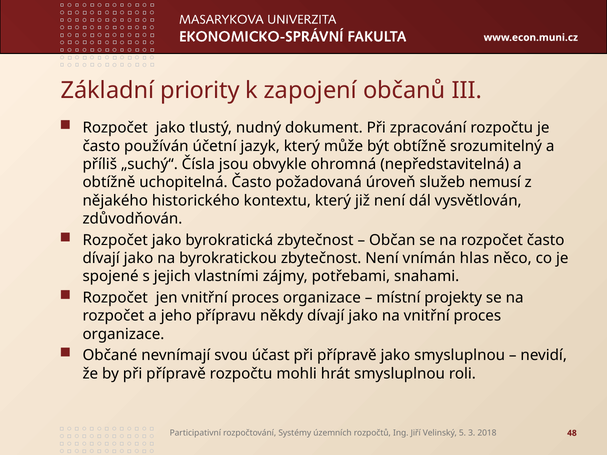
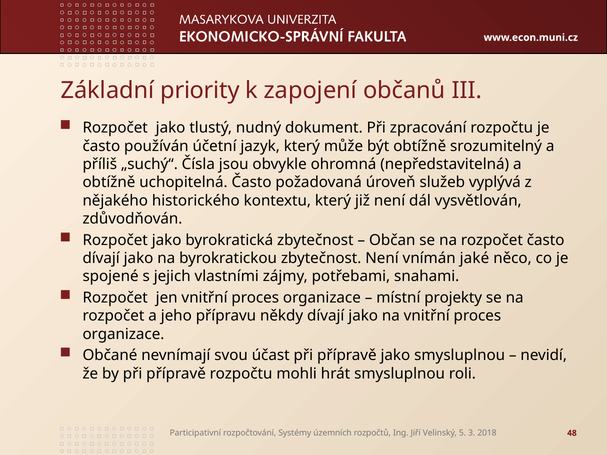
nemusí: nemusí -> vyplývá
hlas: hlas -> jaké
